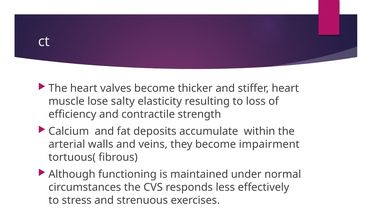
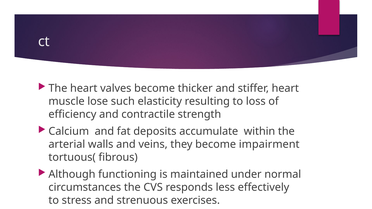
salty: salty -> such
